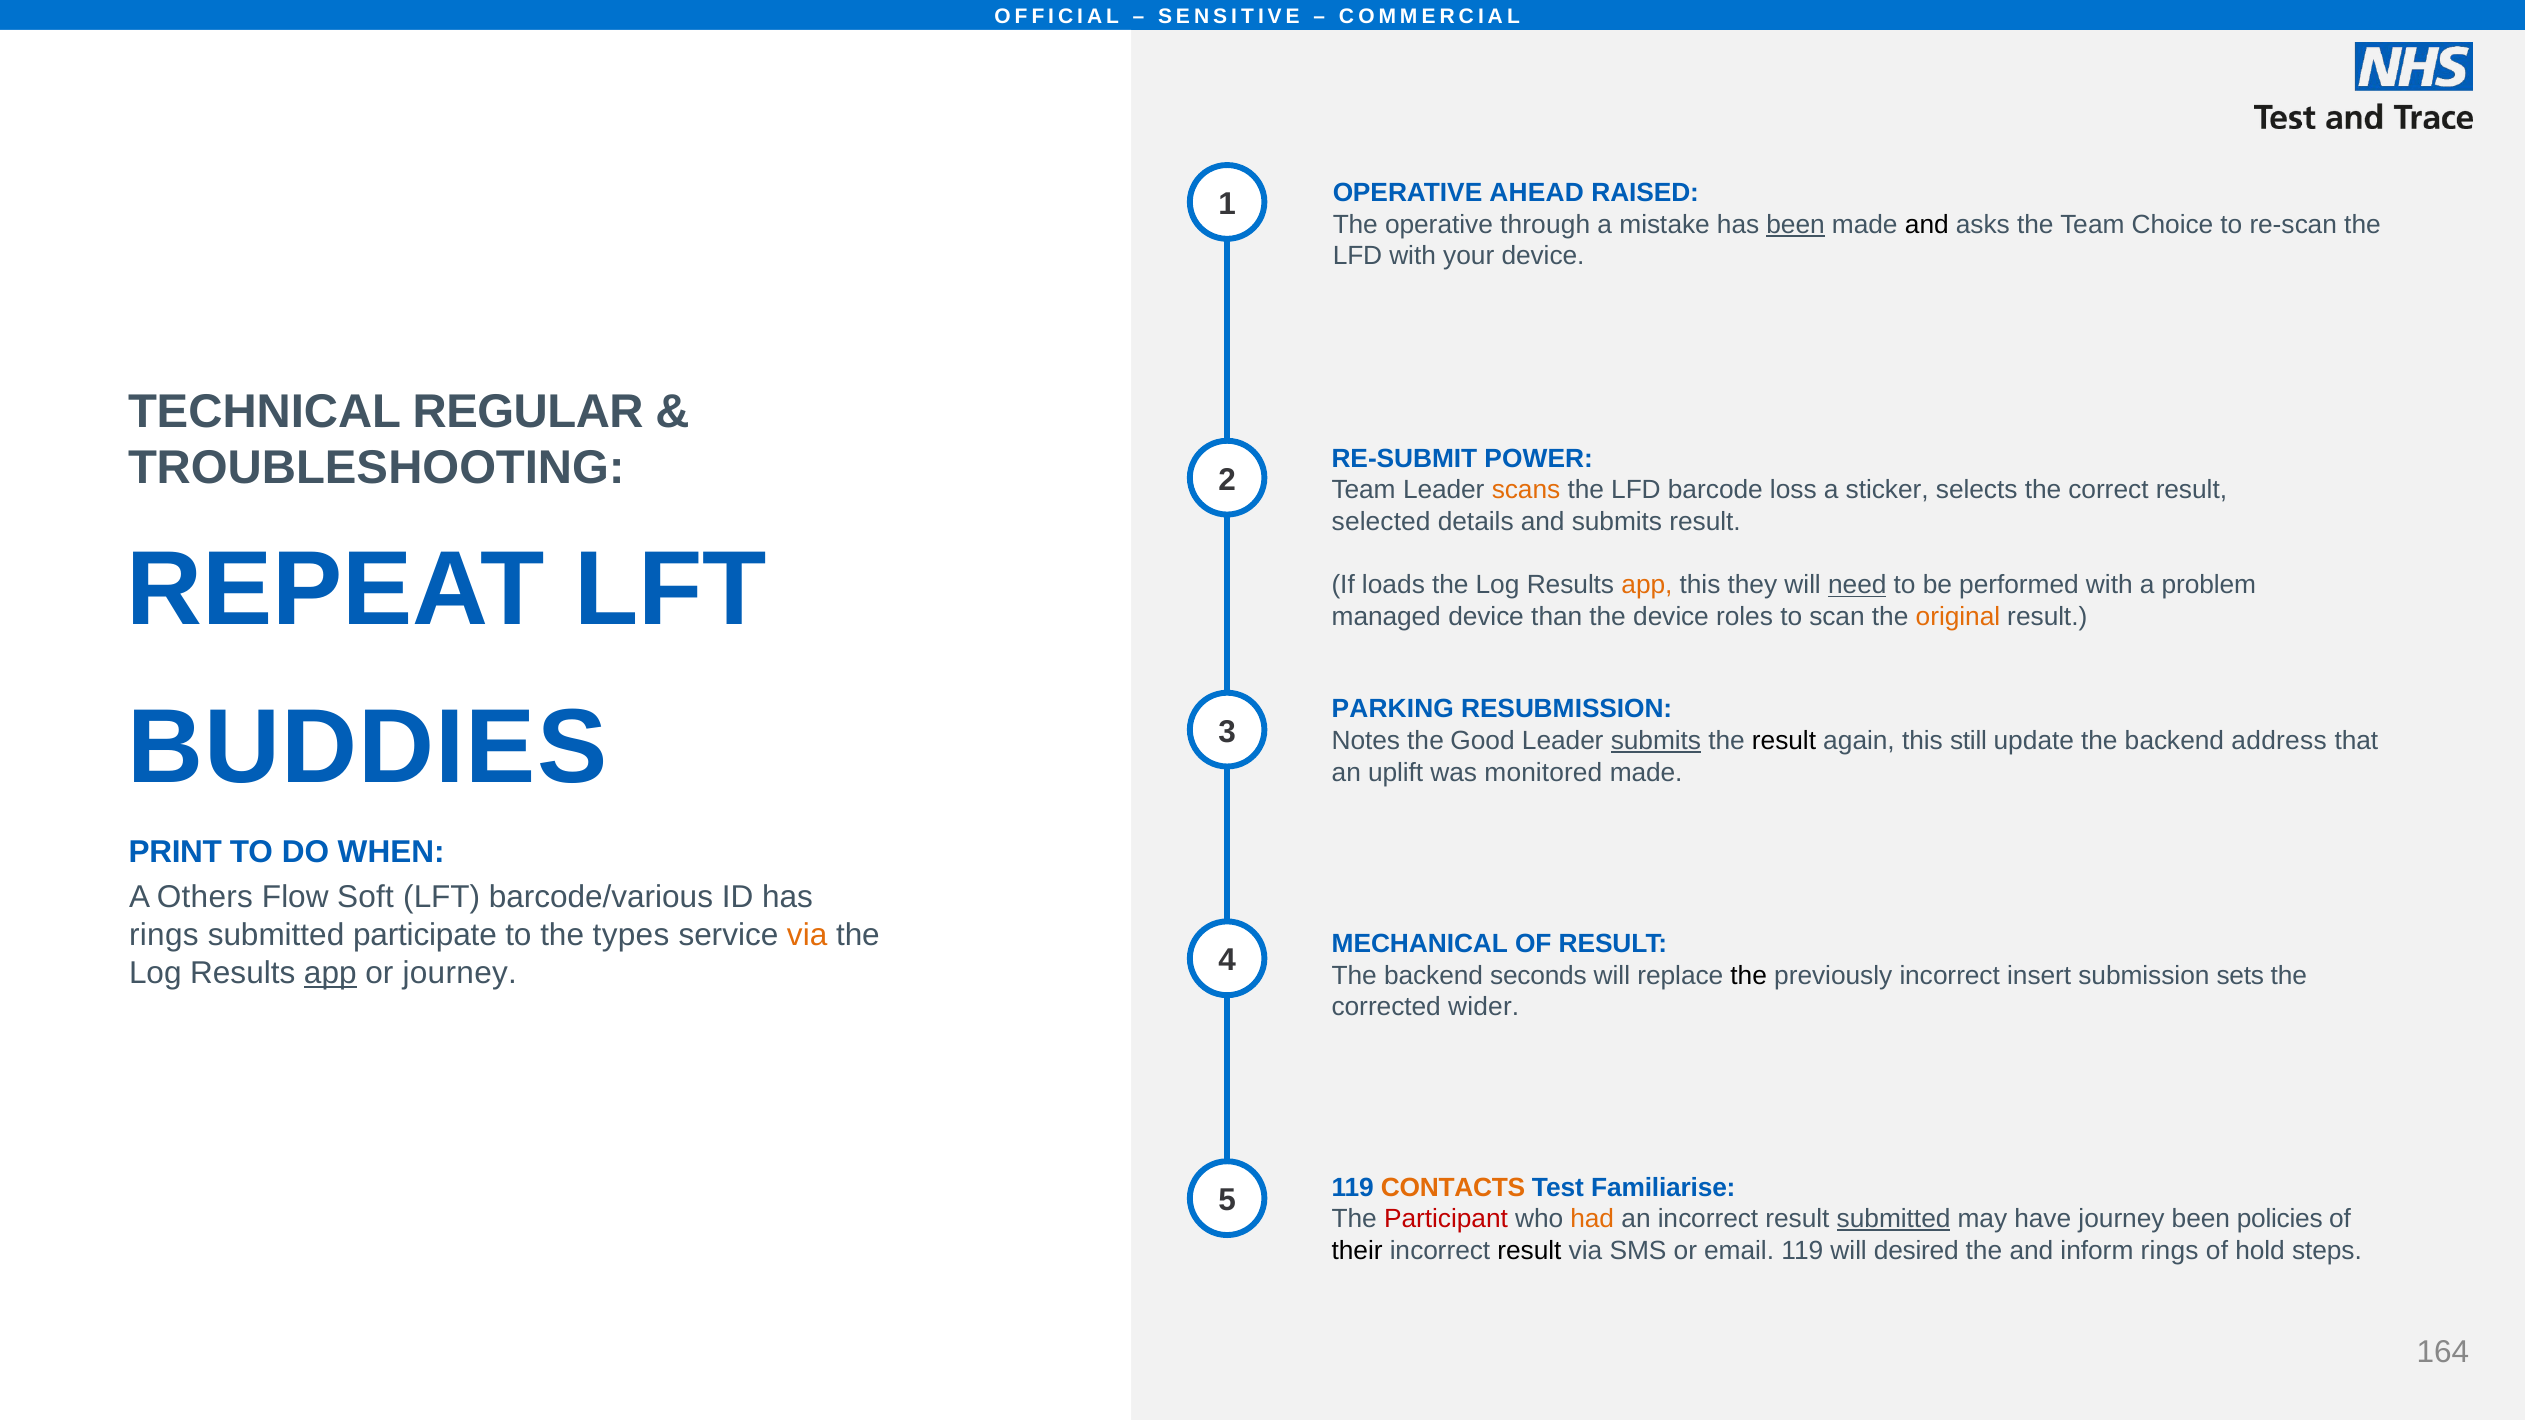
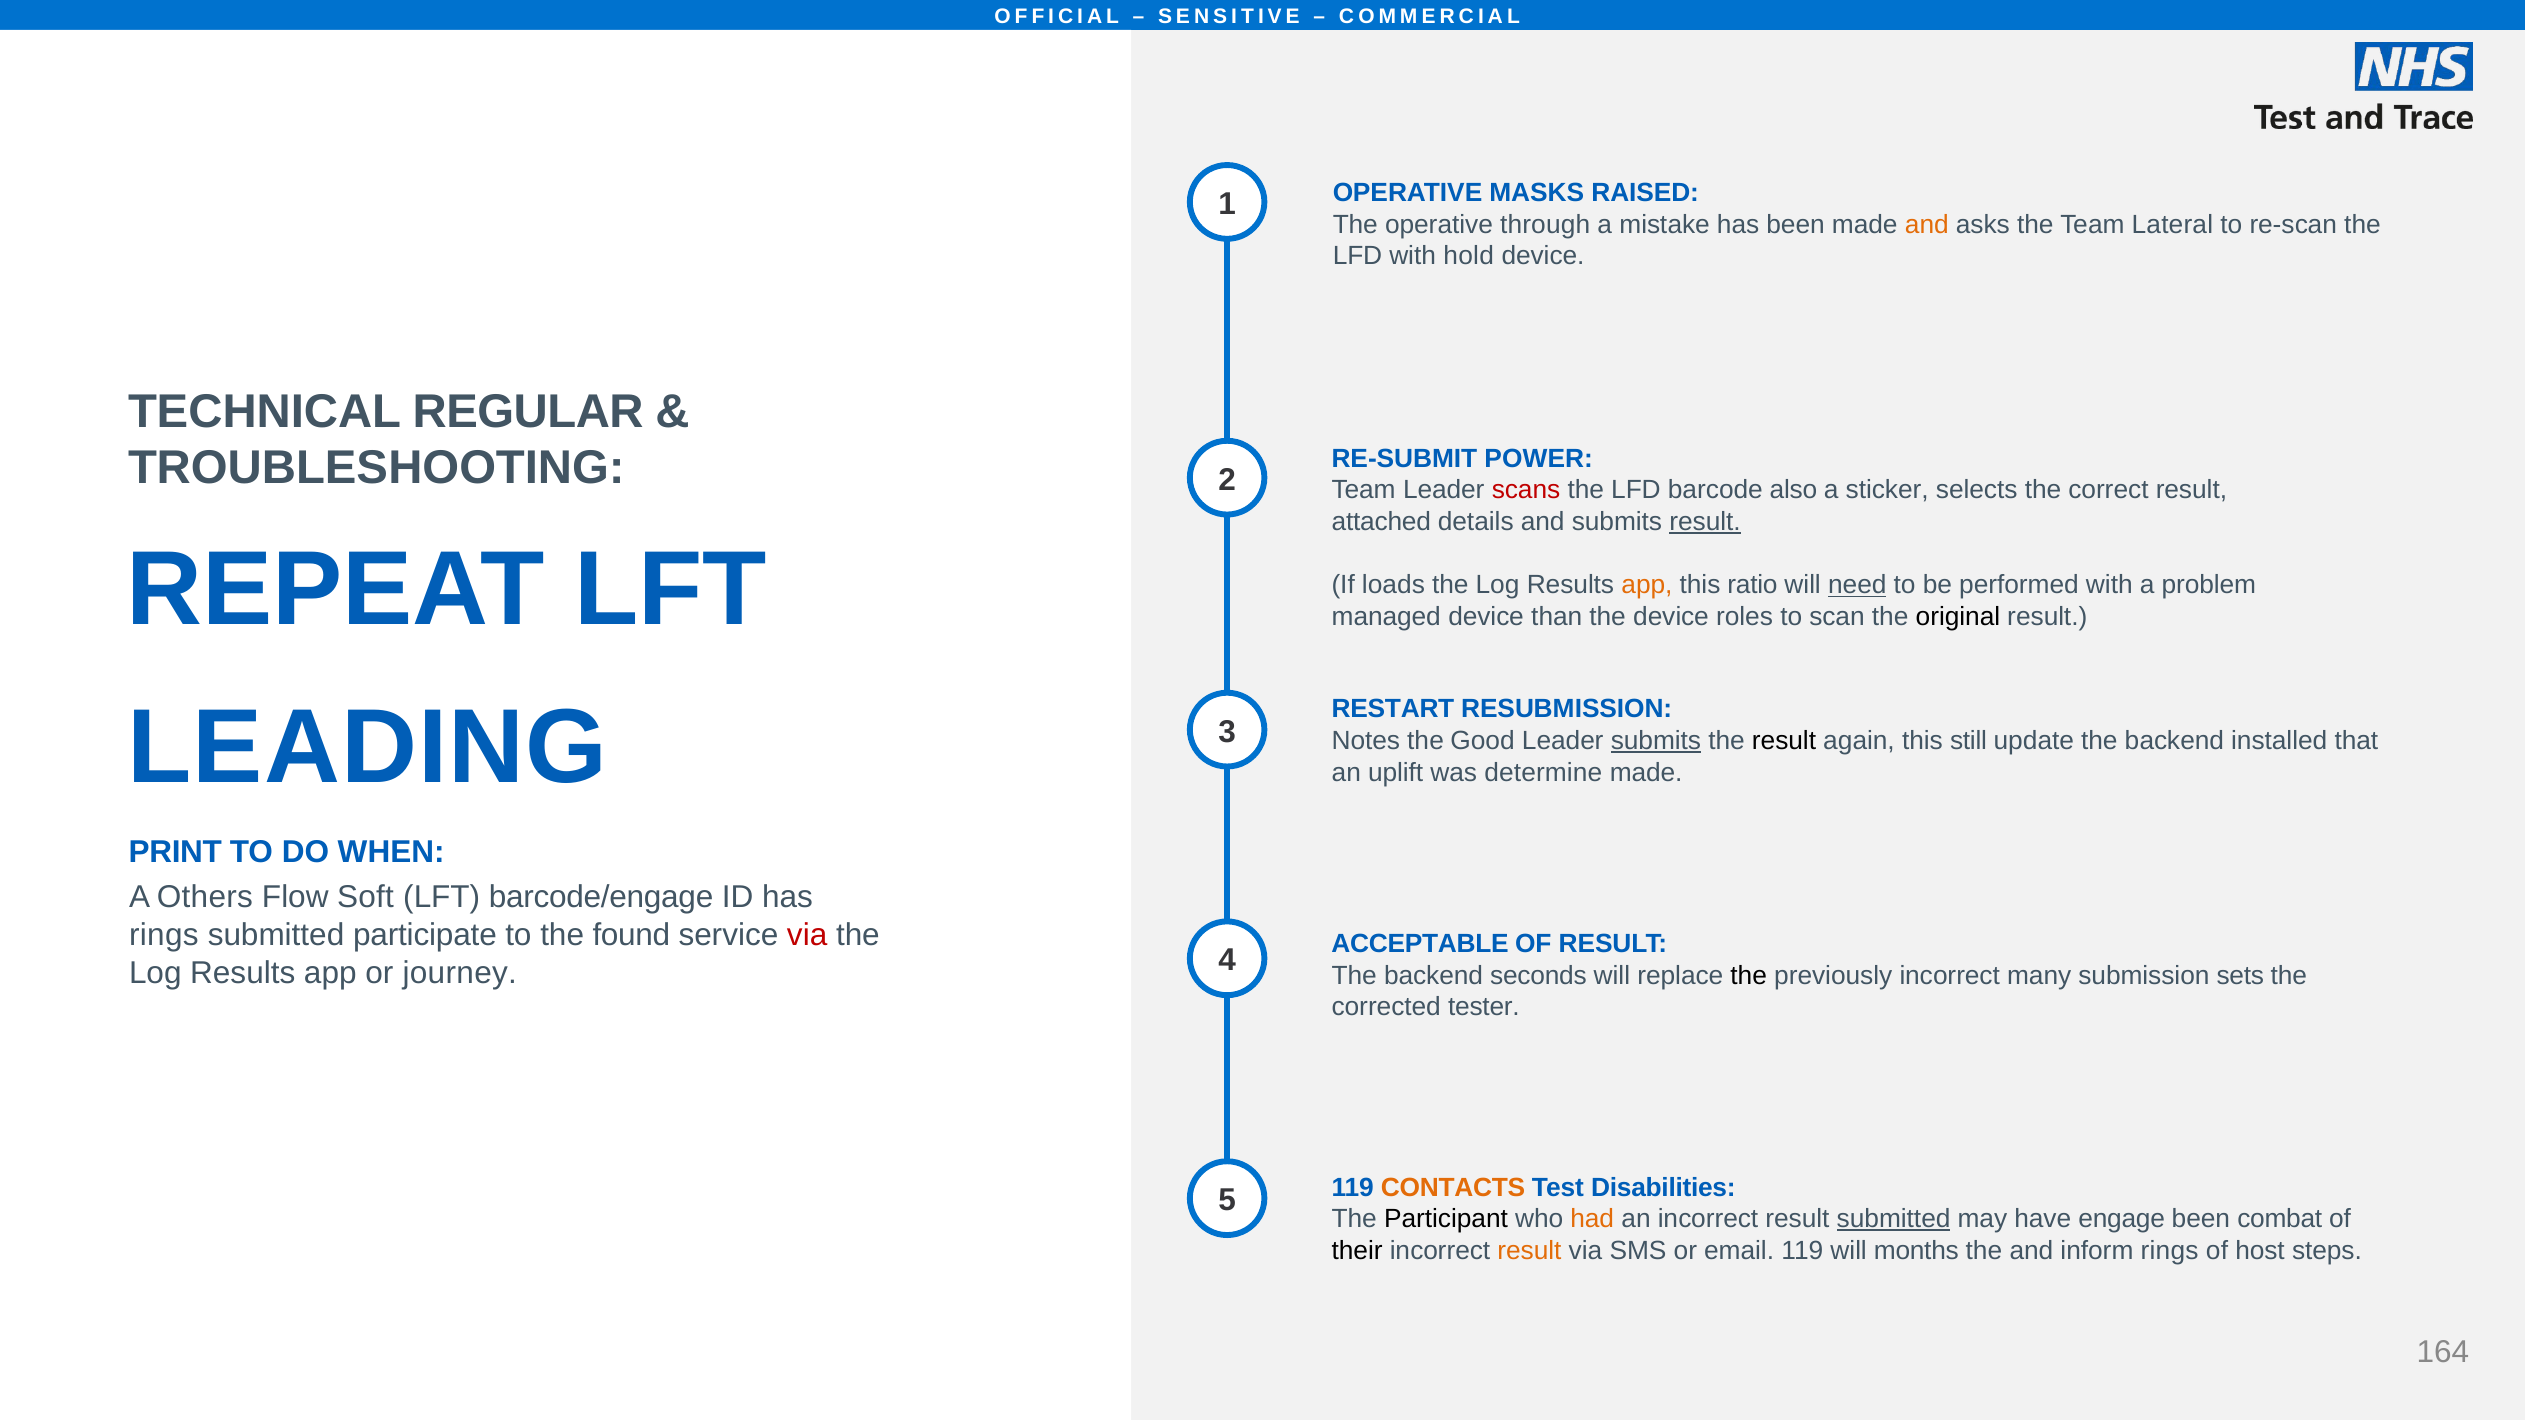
AHEAD: AHEAD -> MASKS
been at (1796, 224) underline: present -> none
and at (1927, 224) colour: black -> orange
Choice: Choice -> Lateral
your: your -> hold
scans colour: orange -> red
loss: loss -> also
selected: selected -> attached
result at (1705, 522) underline: none -> present
they: they -> ratio
original colour: orange -> black
PARKING: PARKING -> RESTART
BUDDIES: BUDDIES -> LEADING
address: address -> installed
monitored: monitored -> determine
barcode/various: barcode/various -> barcode/engage
types: types -> found
via at (807, 936) colour: orange -> red
MECHANICAL: MECHANICAL -> ACCEPTABLE
app at (330, 973) underline: present -> none
insert: insert -> many
wider: wider -> tester
Familiarise: Familiarise -> Disabilities
Participant colour: red -> black
have journey: journey -> engage
policies: policies -> combat
result at (1529, 1251) colour: black -> orange
desired: desired -> months
hold: hold -> host
